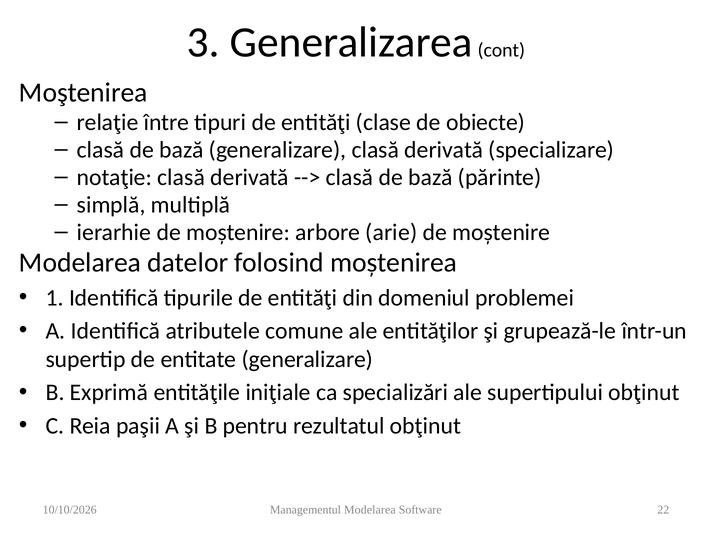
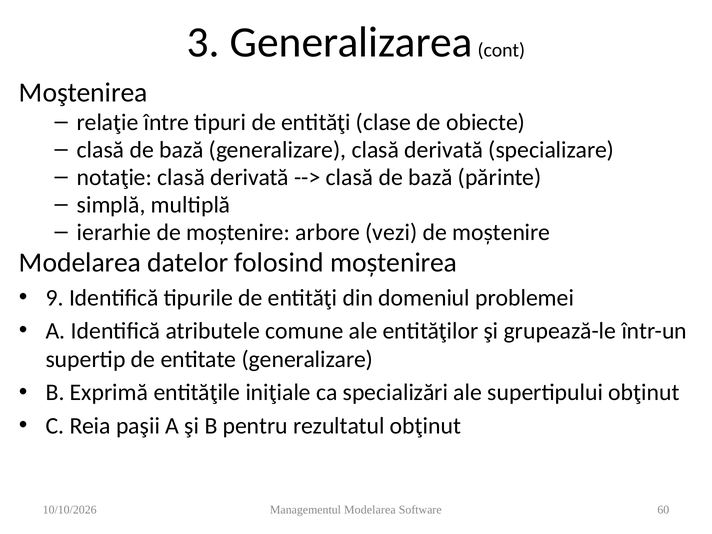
arie: arie -> vezi
1: 1 -> 9
22: 22 -> 60
